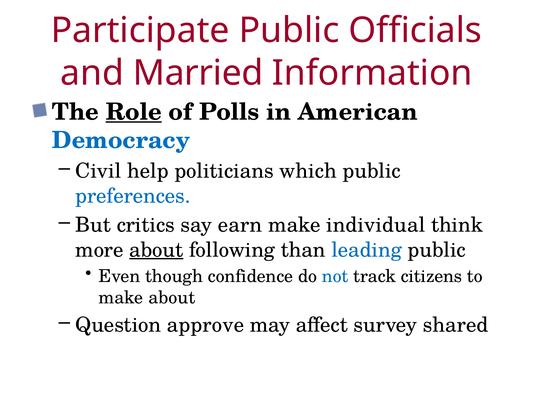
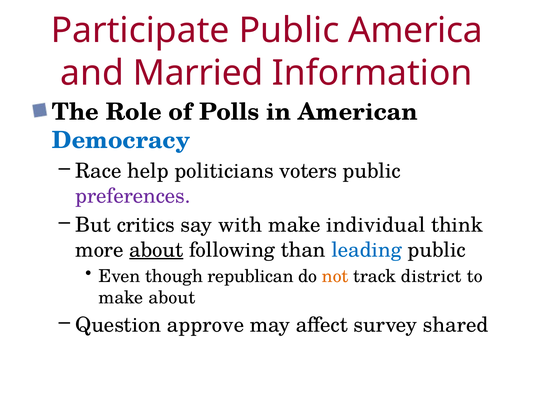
Officials: Officials -> America
Role underline: present -> none
Civil: Civil -> Race
which: which -> voters
preferences colour: blue -> purple
earn: earn -> with
confidence: confidence -> republican
not colour: blue -> orange
citizens: citizens -> district
